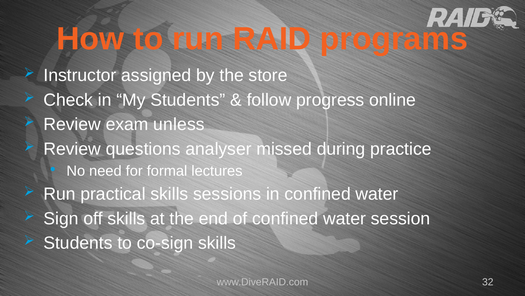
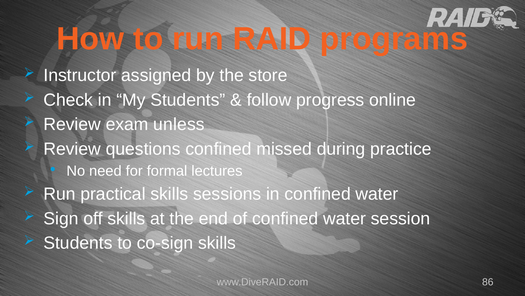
questions analyser: analyser -> confined
32: 32 -> 86
